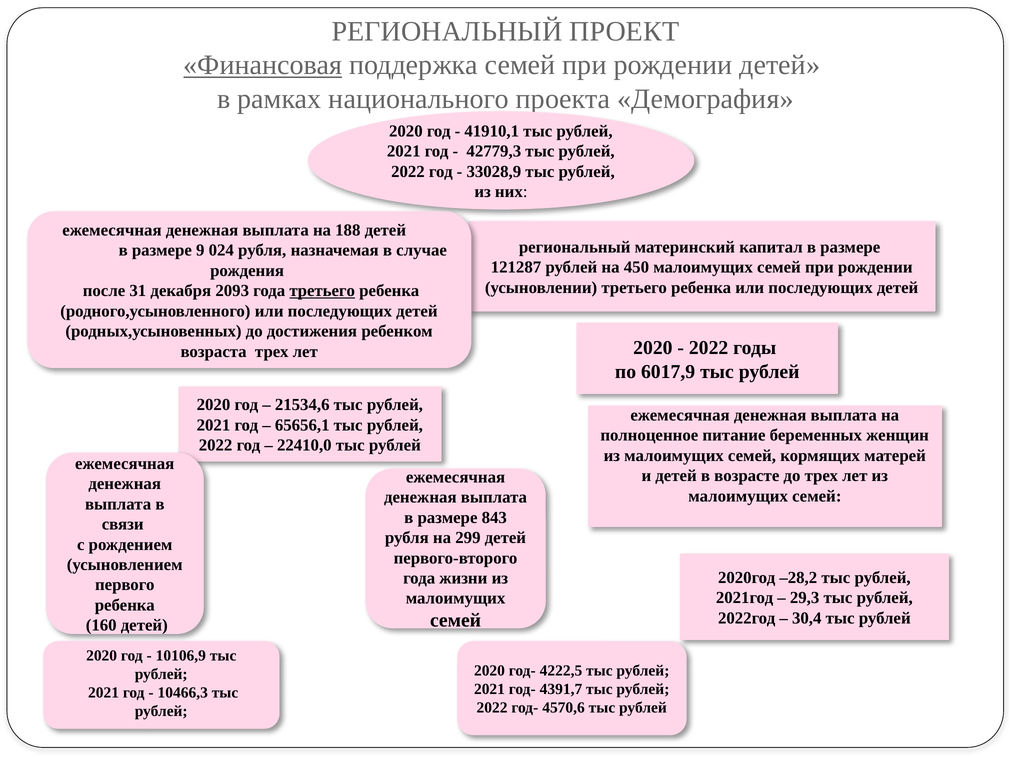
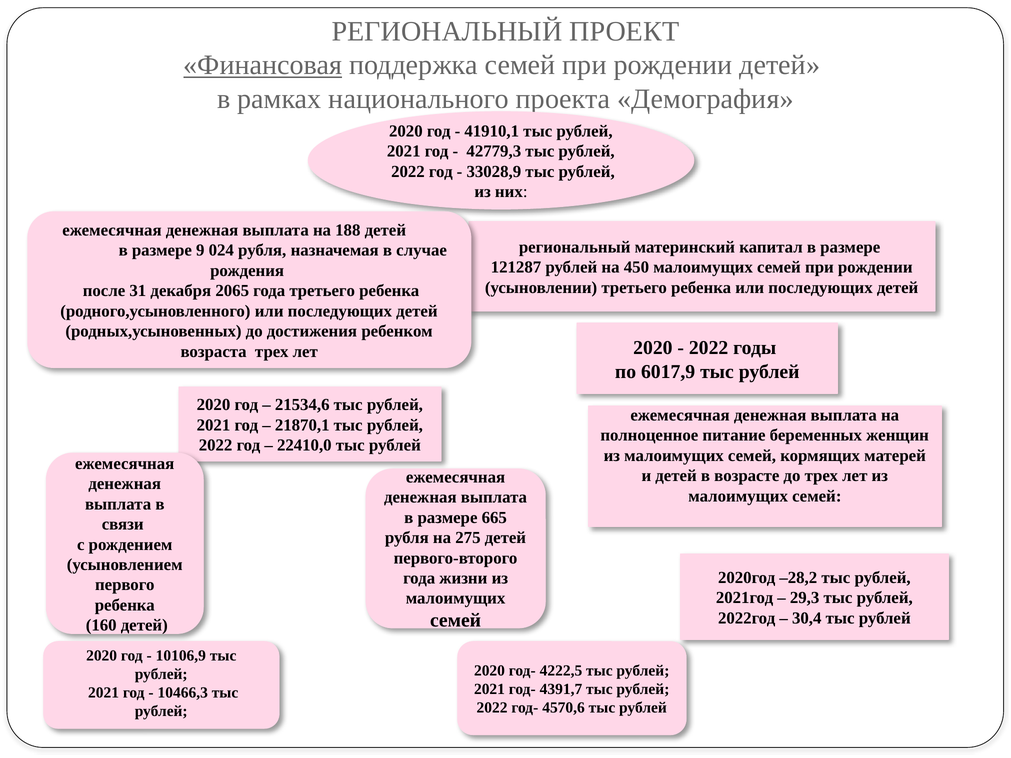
2093: 2093 -> 2065
третьего at (322, 291) underline: present -> none
65656,1: 65656,1 -> 21870,1
843: 843 -> 665
299: 299 -> 275
